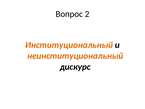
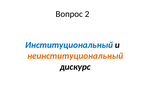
Институциональный colour: orange -> blue
